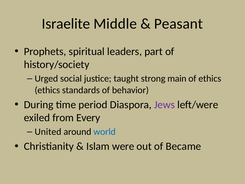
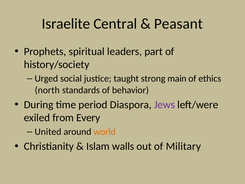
Middle: Middle -> Central
ethics at (47, 90): ethics -> north
world colour: blue -> orange
were: were -> walls
Became: Became -> Military
